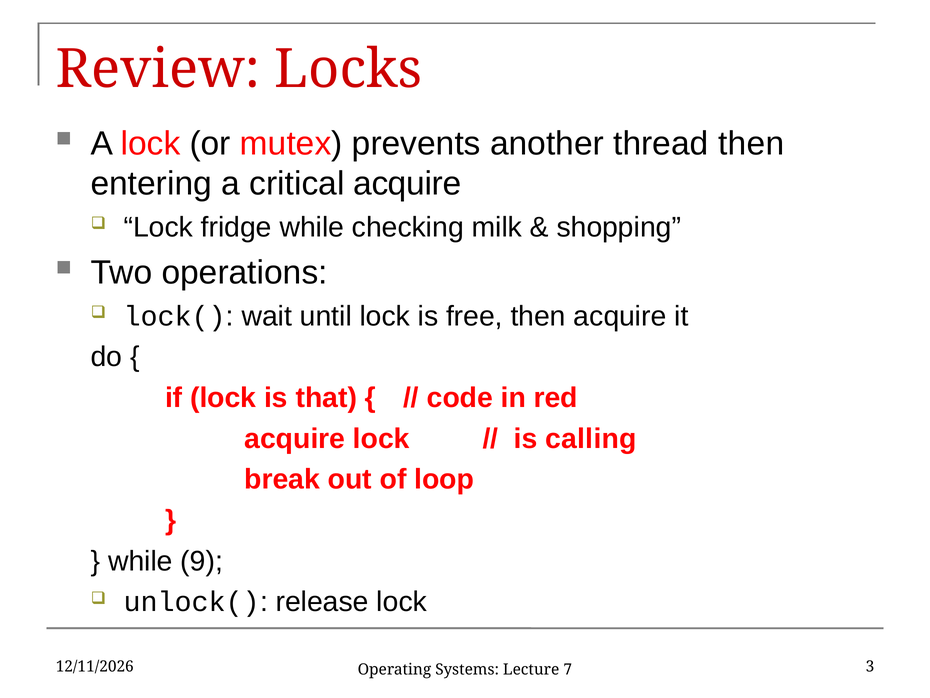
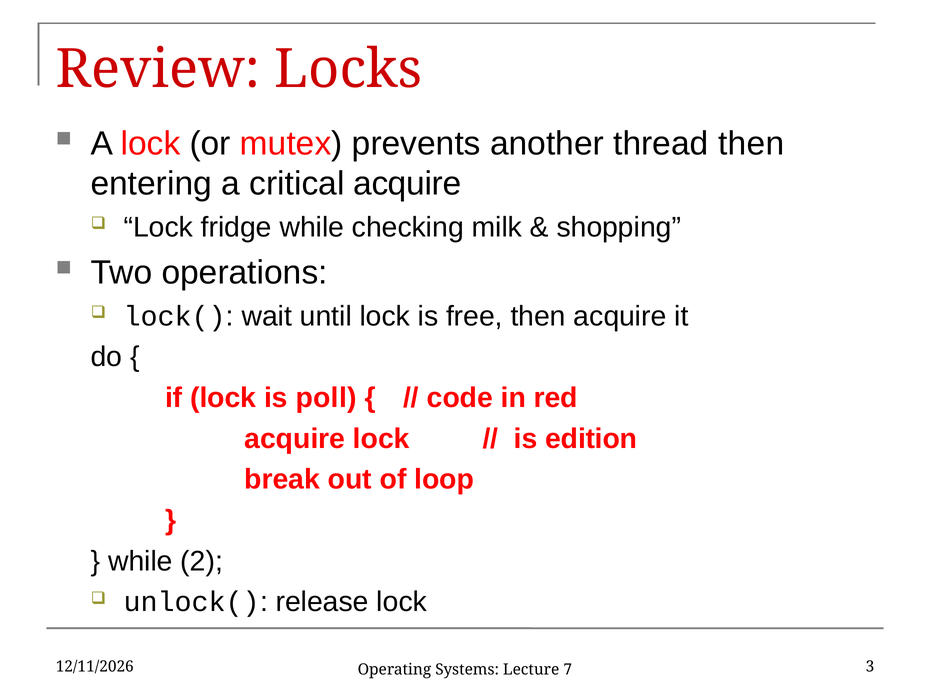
that: that -> poll
calling: calling -> edition
9: 9 -> 2
